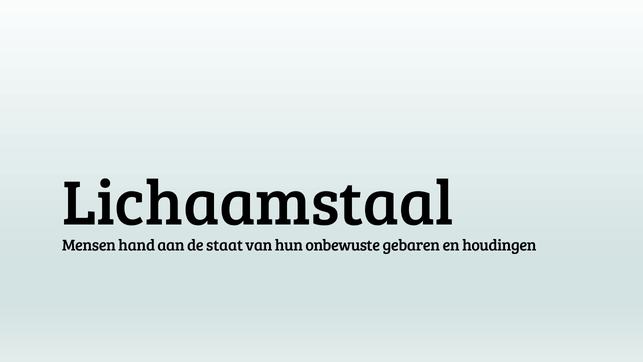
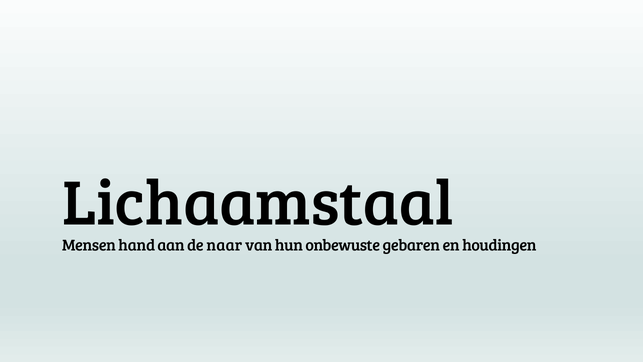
staat: staat -> naar
